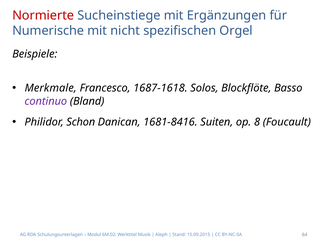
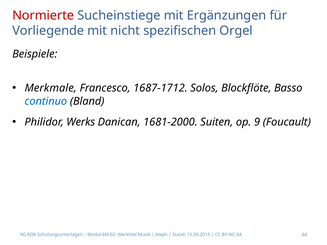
Numerische: Numerische -> Vorliegende
1687-1618: 1687-1618 -> 1687-1712
continuo colour: purple -> blue
Schon: Schon -> Werks
1681-8416: 1681-8416 -> 1681-2000
8: 8 -> 9
